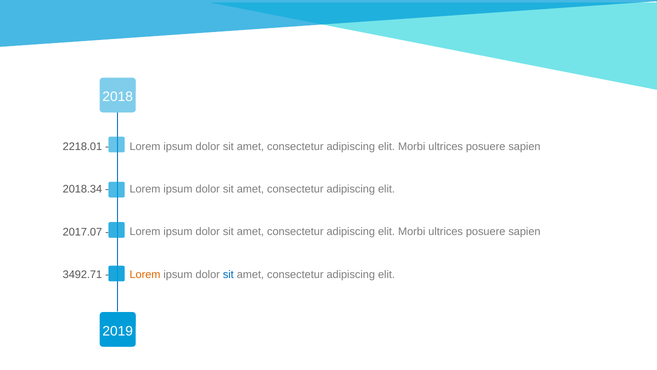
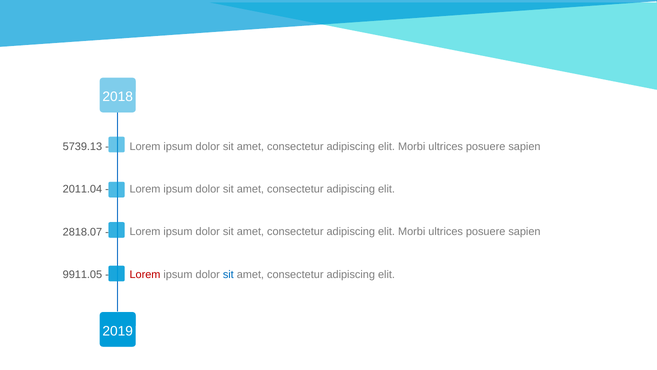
2218.01: 2218.01 -> 5739.13
2018.34: 2018.34 -> 2011.04
2017.07: 2017.07 -> 2818.07
3492.71: 3492.71 -> 9911.05
Lorem at (145, 274) colour: orange -> red
